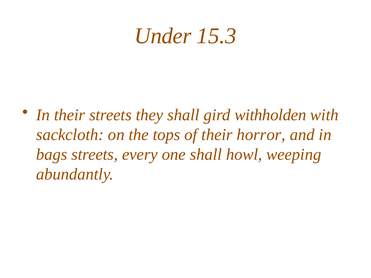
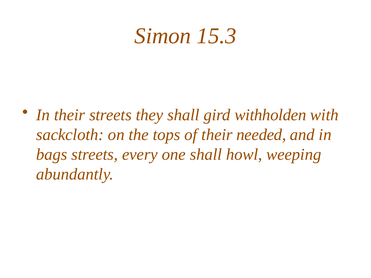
Under: Under -> Simon
horror: horror -> needed
